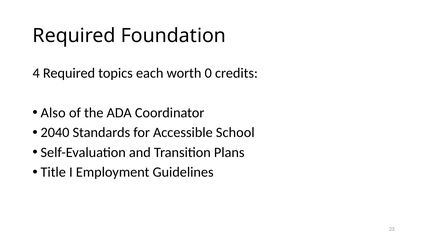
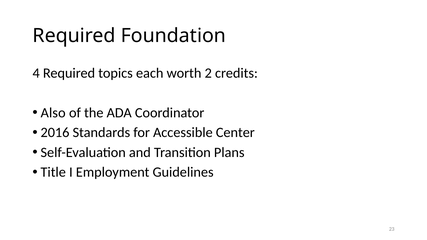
0: 0 -> 2
2040: 2040 -> 2016
School: School -> Center
